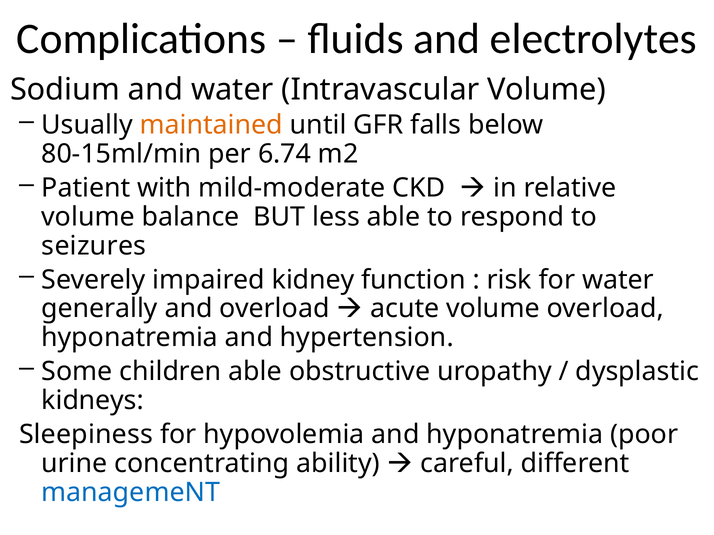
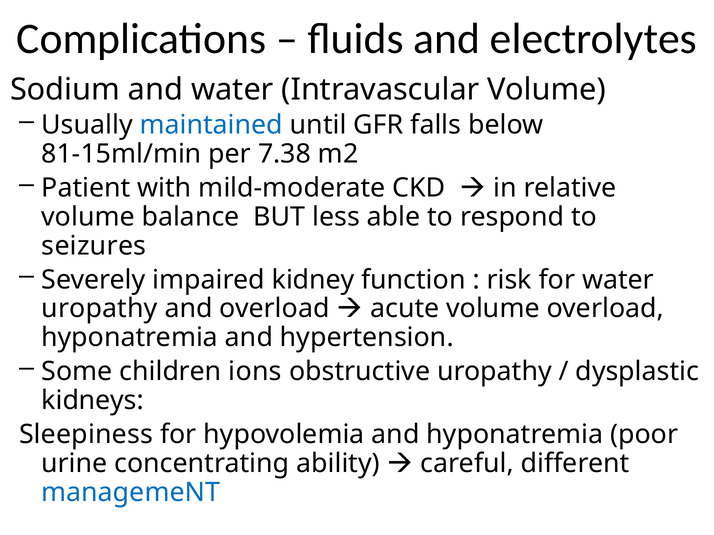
maintained colour: orange -> blue
80-15ml/min: 80-15ml/min -> 81-15ml/min
6.74: 6.74 -> 7.38
generally at (99, 309): generally -> uropathy
children able: able -> ions
